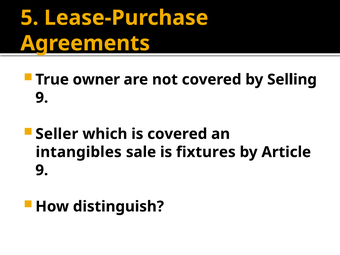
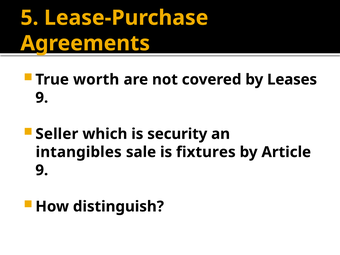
owner: owner -> worth
Selling: Selling -> Leases
is covered: covered -> security
